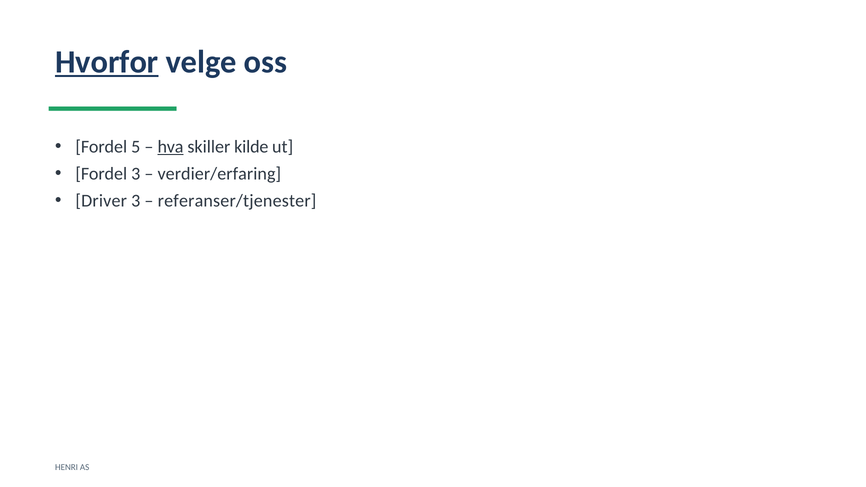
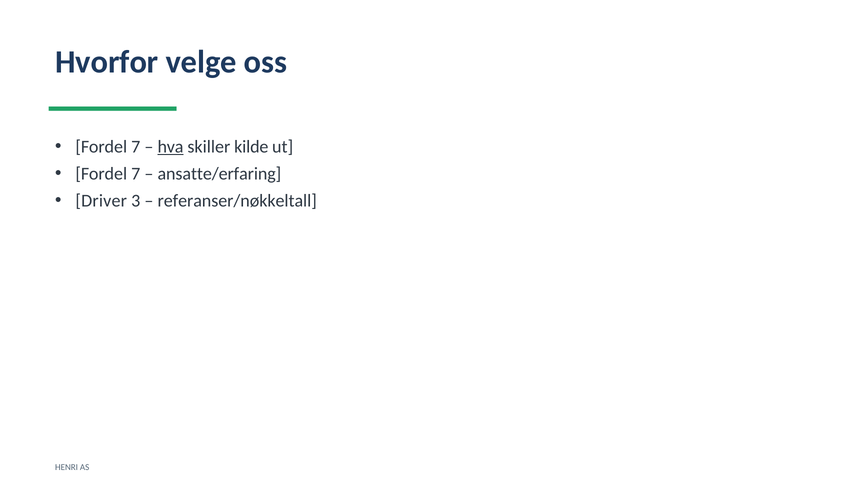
Hvorfor underline: present -> none
5 at (136, 147): 5 -> 7
3 at (136, 174): 3 -> 7
verdier/erfaring: verdier/erfaring -> ansatte/erfaring
referanser/tjenester: referanser/tjenester -> referanser/nøkkeltall
